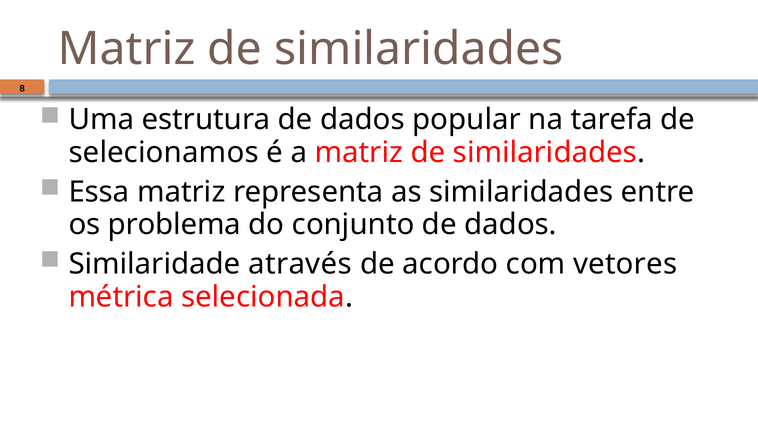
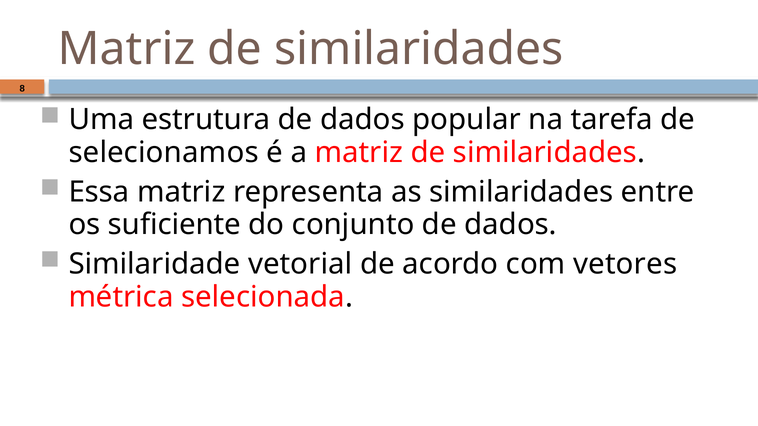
problema: problema -> suficiente
através: através -> vetorial
